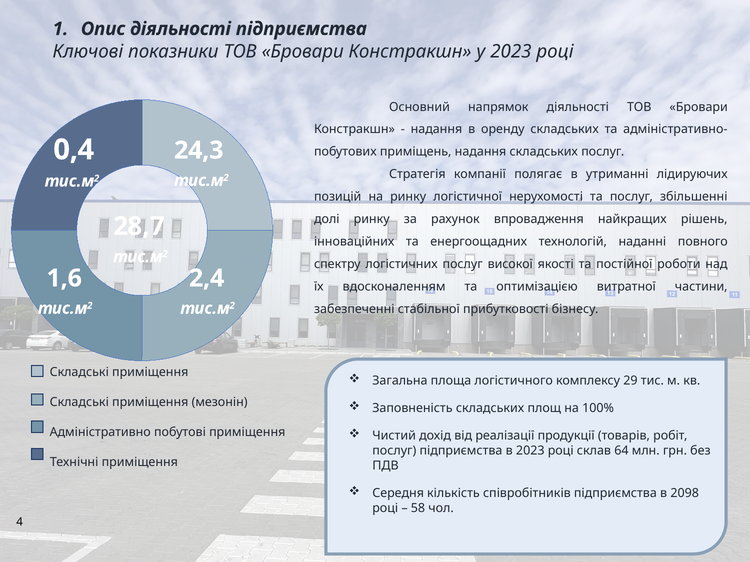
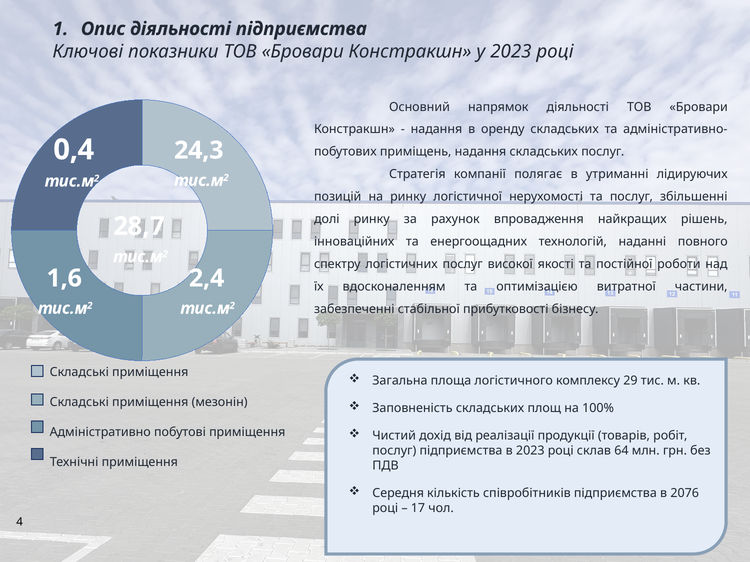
2098: 2098 -> 2076
58: 58 -> 17
